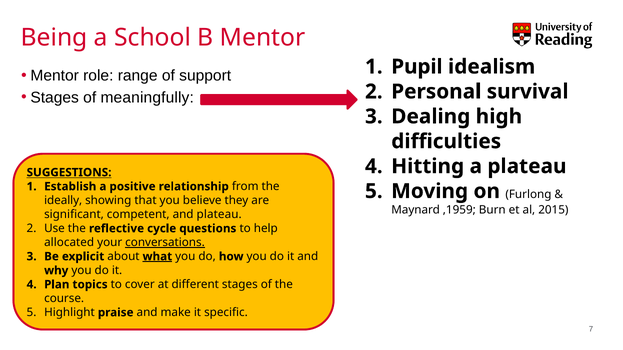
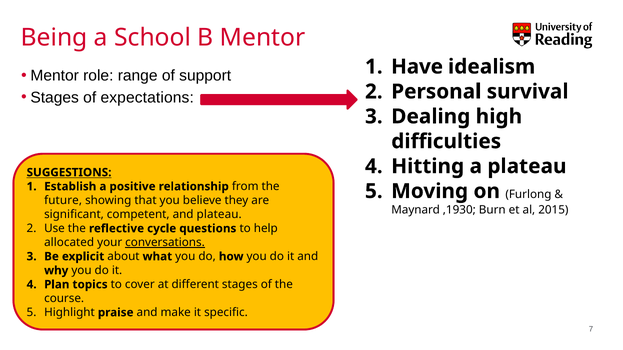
Pupil: Pupil -> Have
meaningfully: meaningfully -> expectations
ideally: ideally -> future
,1959: ,1959 -> ,1930
what underline: present -> none
